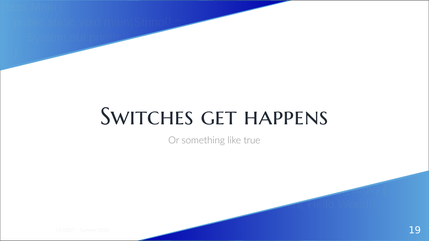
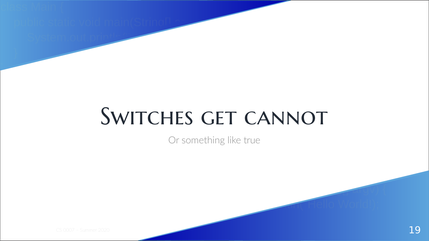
happens: happens -> cannot
